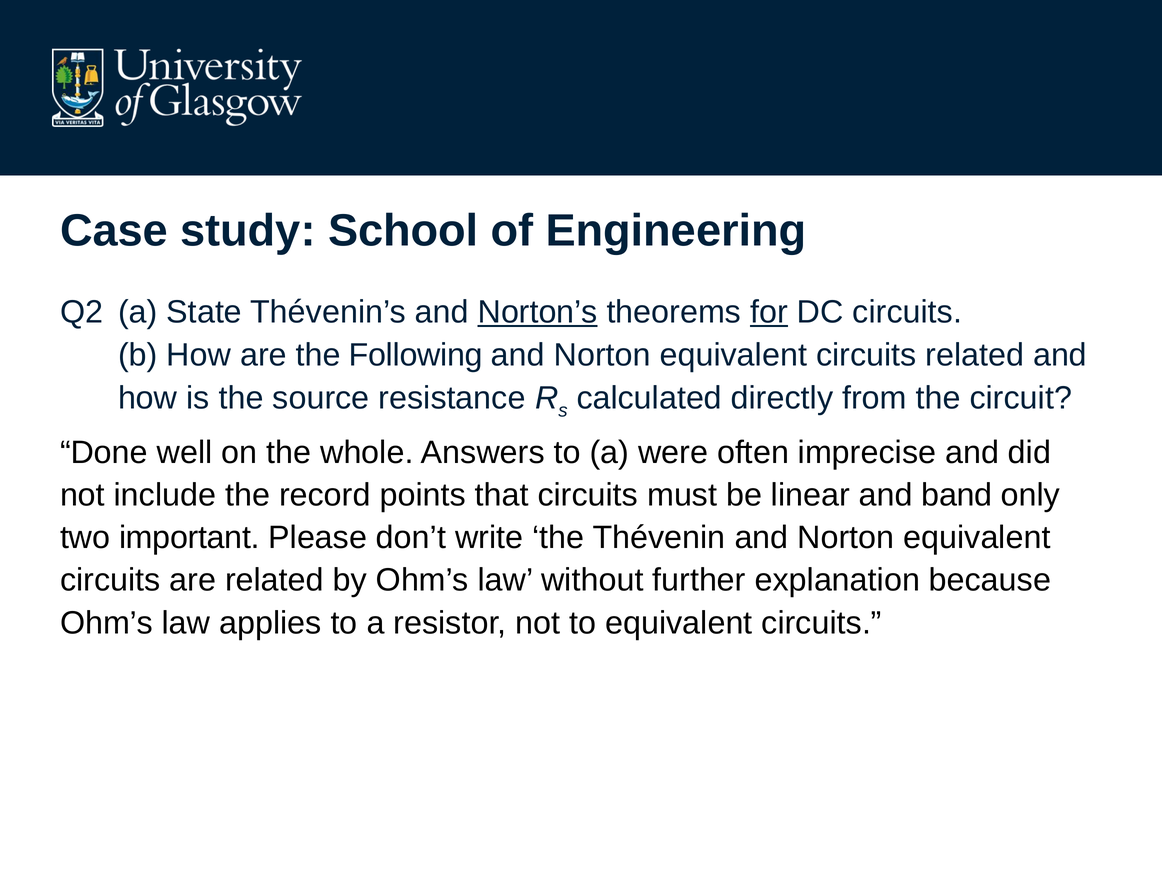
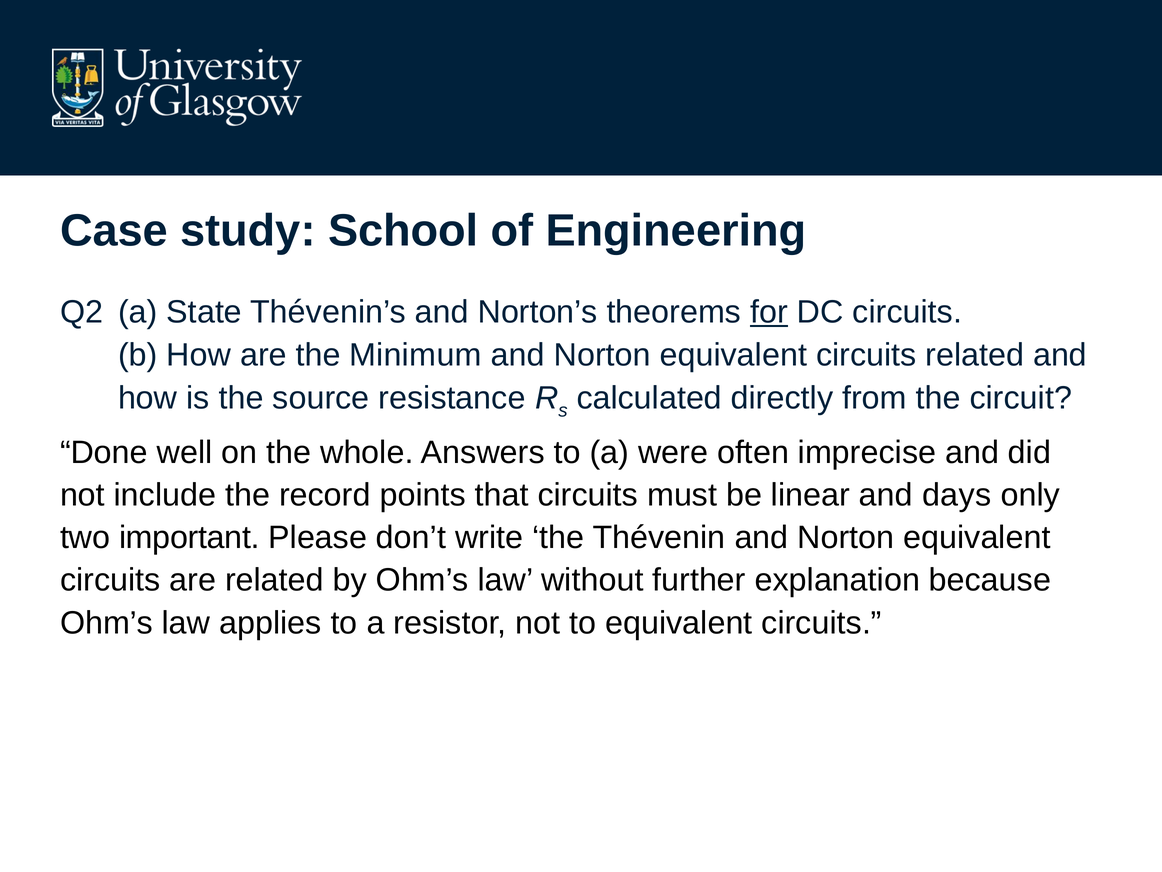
Norton’s underline: present -> none
Following: Following -> Minimum
band: band -> days
